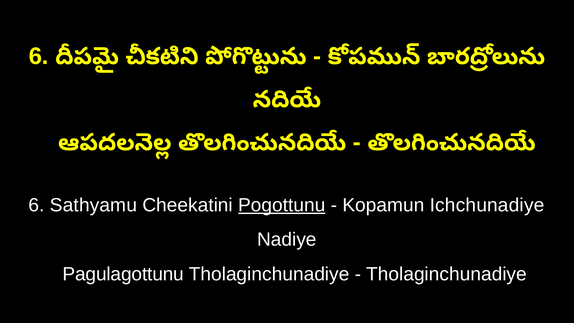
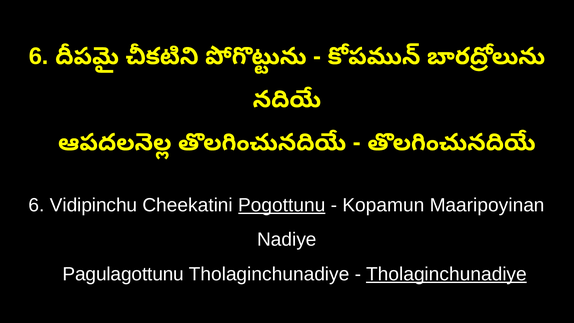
Sathyamu: Sathyamu -> Vidipinchu
Ichchunadiye: Ichchunadiye -> Maaripoyinan
Tholaginchunadiye at (446, 274) underline: none -> present
